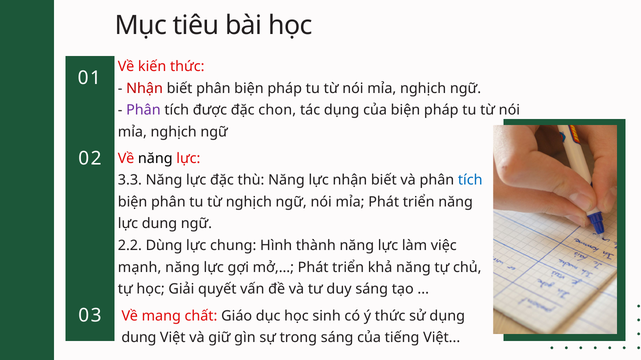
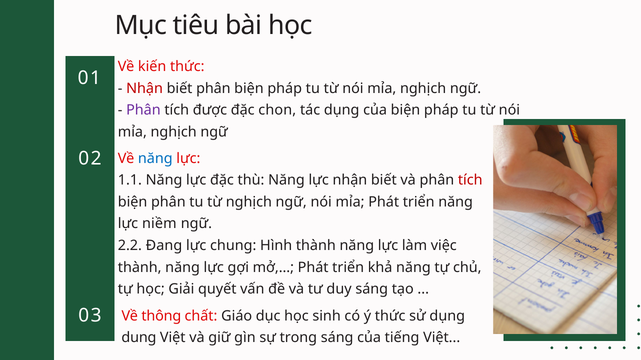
năng at (155, 159) colour: black -> blue
3.3: 3.3 -> 1.1
tích at (470, 180) colour: blue -> red
lực dụng: dụng -> niềm
Dùng: Dùng -> Đang
mạnh at (140, 268): mạnh -> thành
mang: mang -> thông
